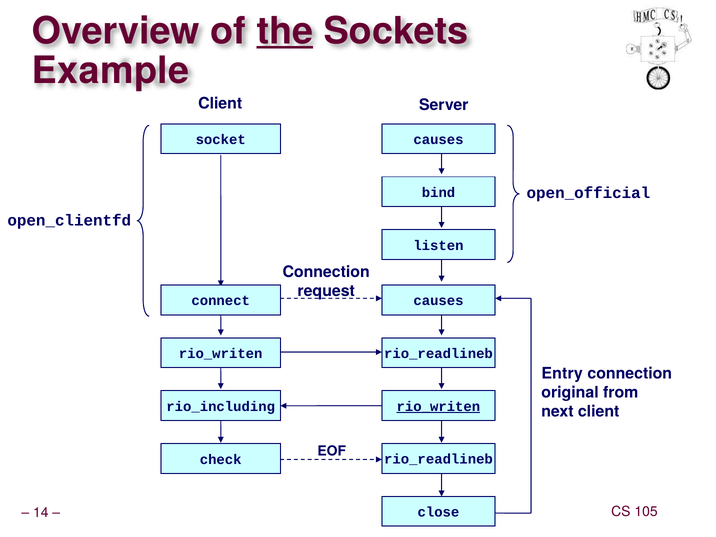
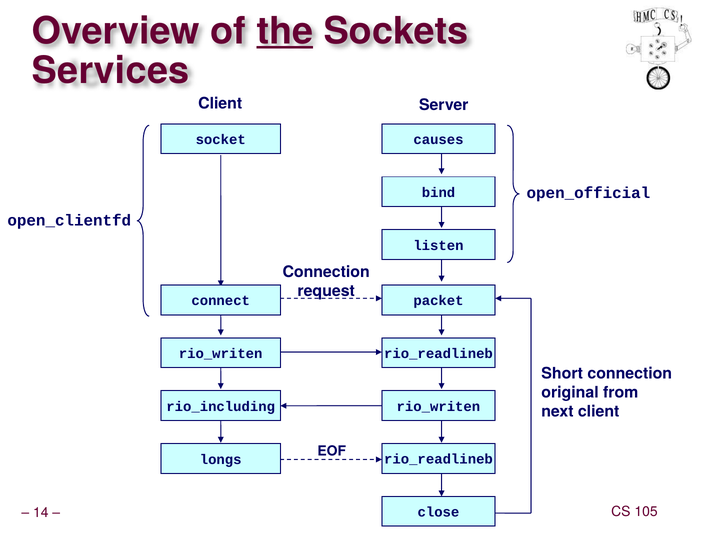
Example: Example -> Services
causes at (438, 301): causes -> packet
Entry: Entry -> Short
rio_writen at (438, 407) underline: present -> none
check: check -> longs
